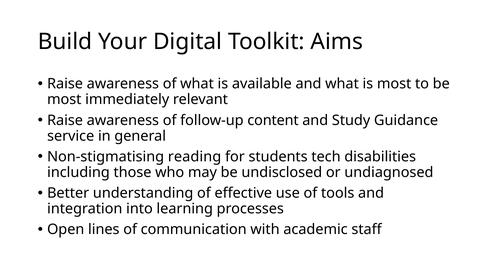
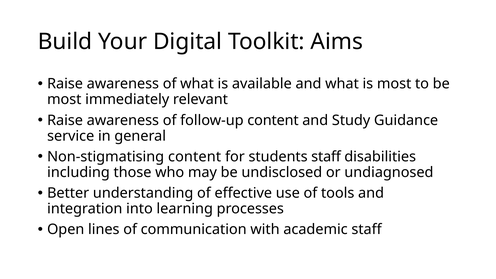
Non-stigmatising reading: reading -> content
students tech: tech -> staff
